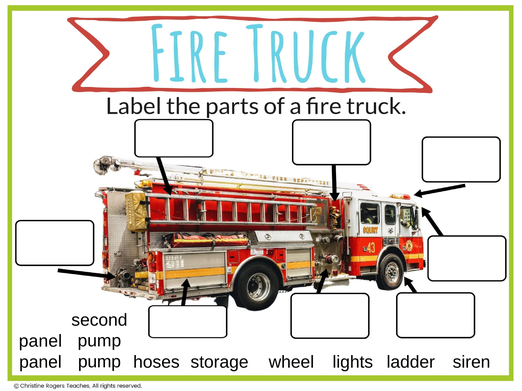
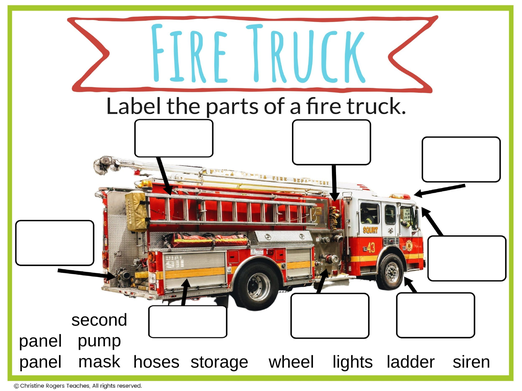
pump at (99, 362): pump -> mask
